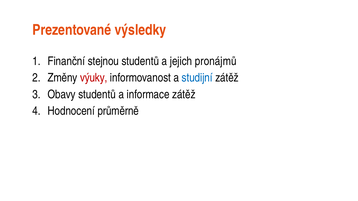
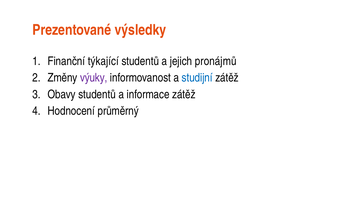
stejnou: stejnou -> týkající
výuky colour: red -> purple
průměrně: průměrně -> průměrný
